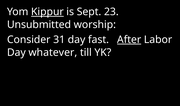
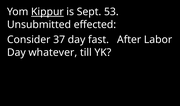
23: 23 -> 53
worship: worship -> effected
31: 31 -> 37
After underline: present -> none
